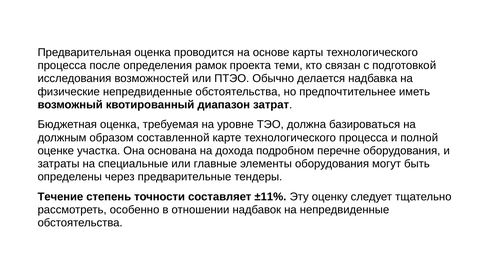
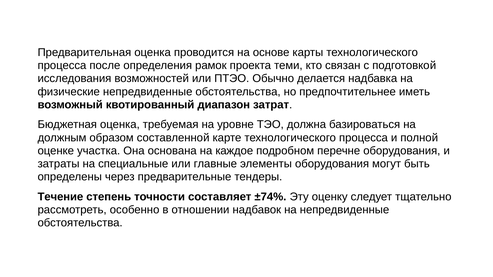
дохода: дохода -> каждое
±11%: ±11% -> ±74%
